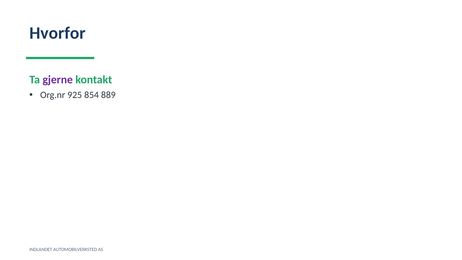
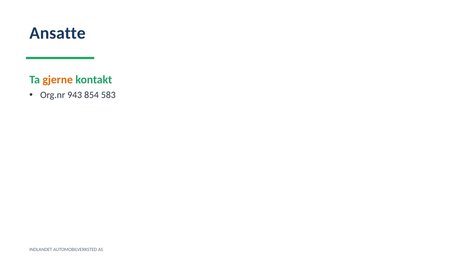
Hvorfor: Hvorfor -> Ansatte
gjerne colour: purple -> orange
925: 925 -> 943
889: 889 -> 583
